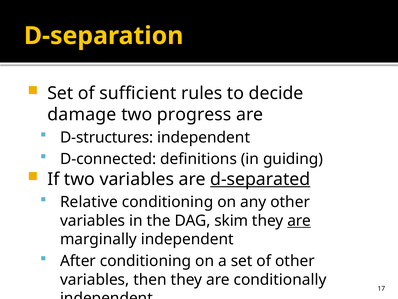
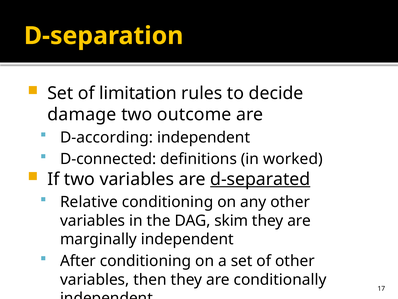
sufficient: sufficient -> limitation
progress: progress -> outcome
D-structures: D-structures -> D-according
guiding: guiding -> worked
are at (299, 220) underline: present -> none
